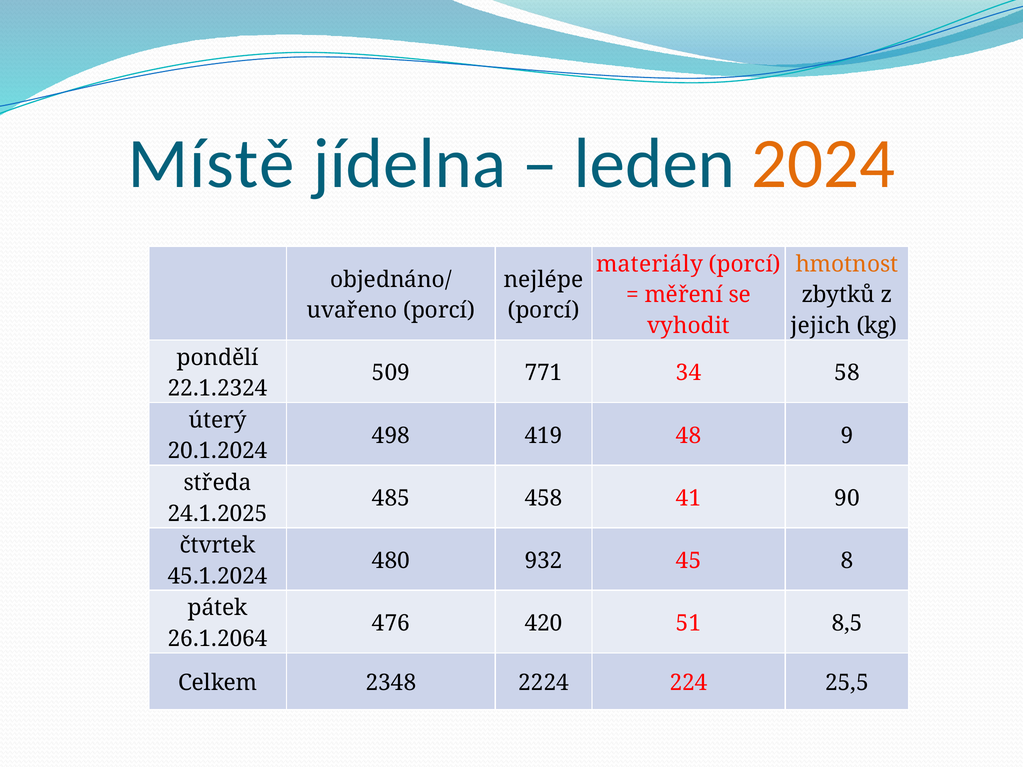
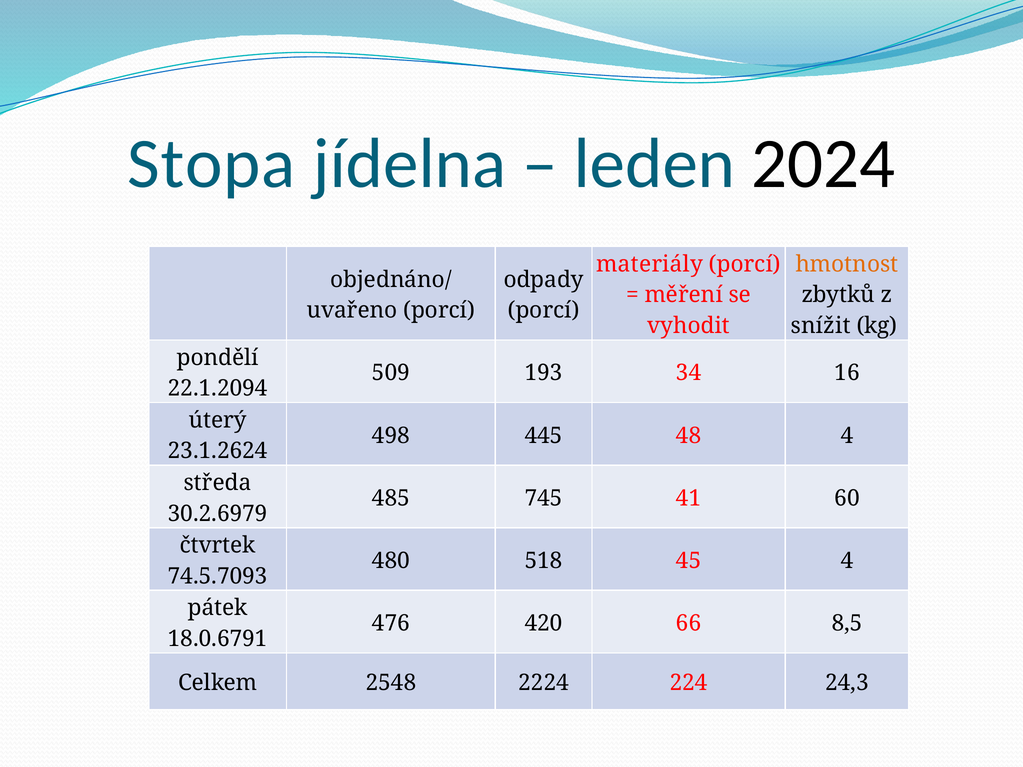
Místě: Místě -> Stopa
2024 colour: orange -> black
nejlépe: nejlépe -> odpady
jejich: jejich -> snížit
771: 771 -> 193
58: 58 -> 16
22.1.2324: 22.1.2324 -> 22.1.2094
419: 419 -> 445
48 9: 9 -> 4
20.1.2024: 20.1.2024 -> 23.1.2624
458: 458 -> 745
90: 90 -> 60
24.1.2025: 24.1.2025 -> 30.2.6979
932: 932 -> 518
45 8: 8 -> 4
45.1.2024: 45.1.2024 -> 74.5.7093
51: 51 -> 66
26.1.2064: 26.1.2064 -> 18.0.6791
2348: 2348 -> 2548
25,5: 25,5 -> 24,3
